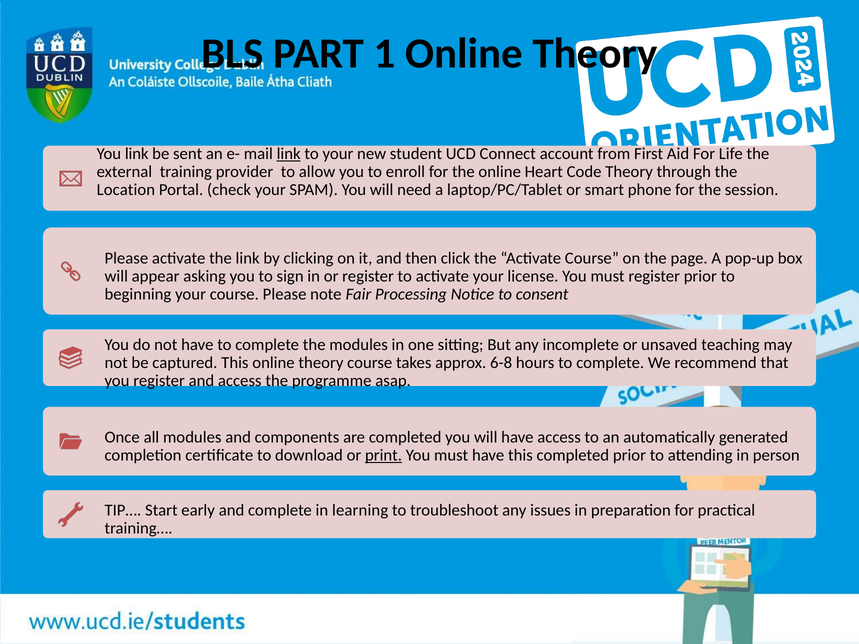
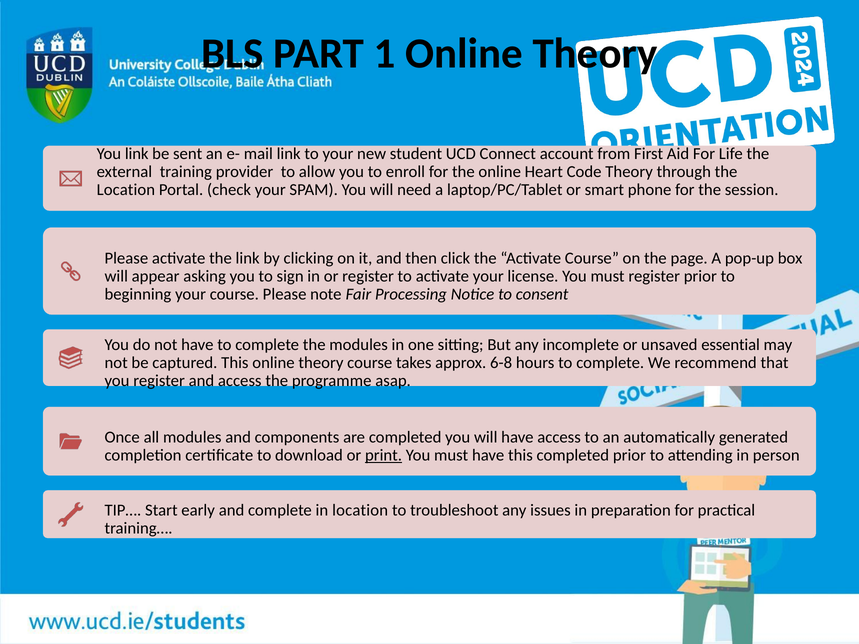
link at (289, 154) underline: present -> none
teaching: teaching -> essential
in learning: learning -> location
